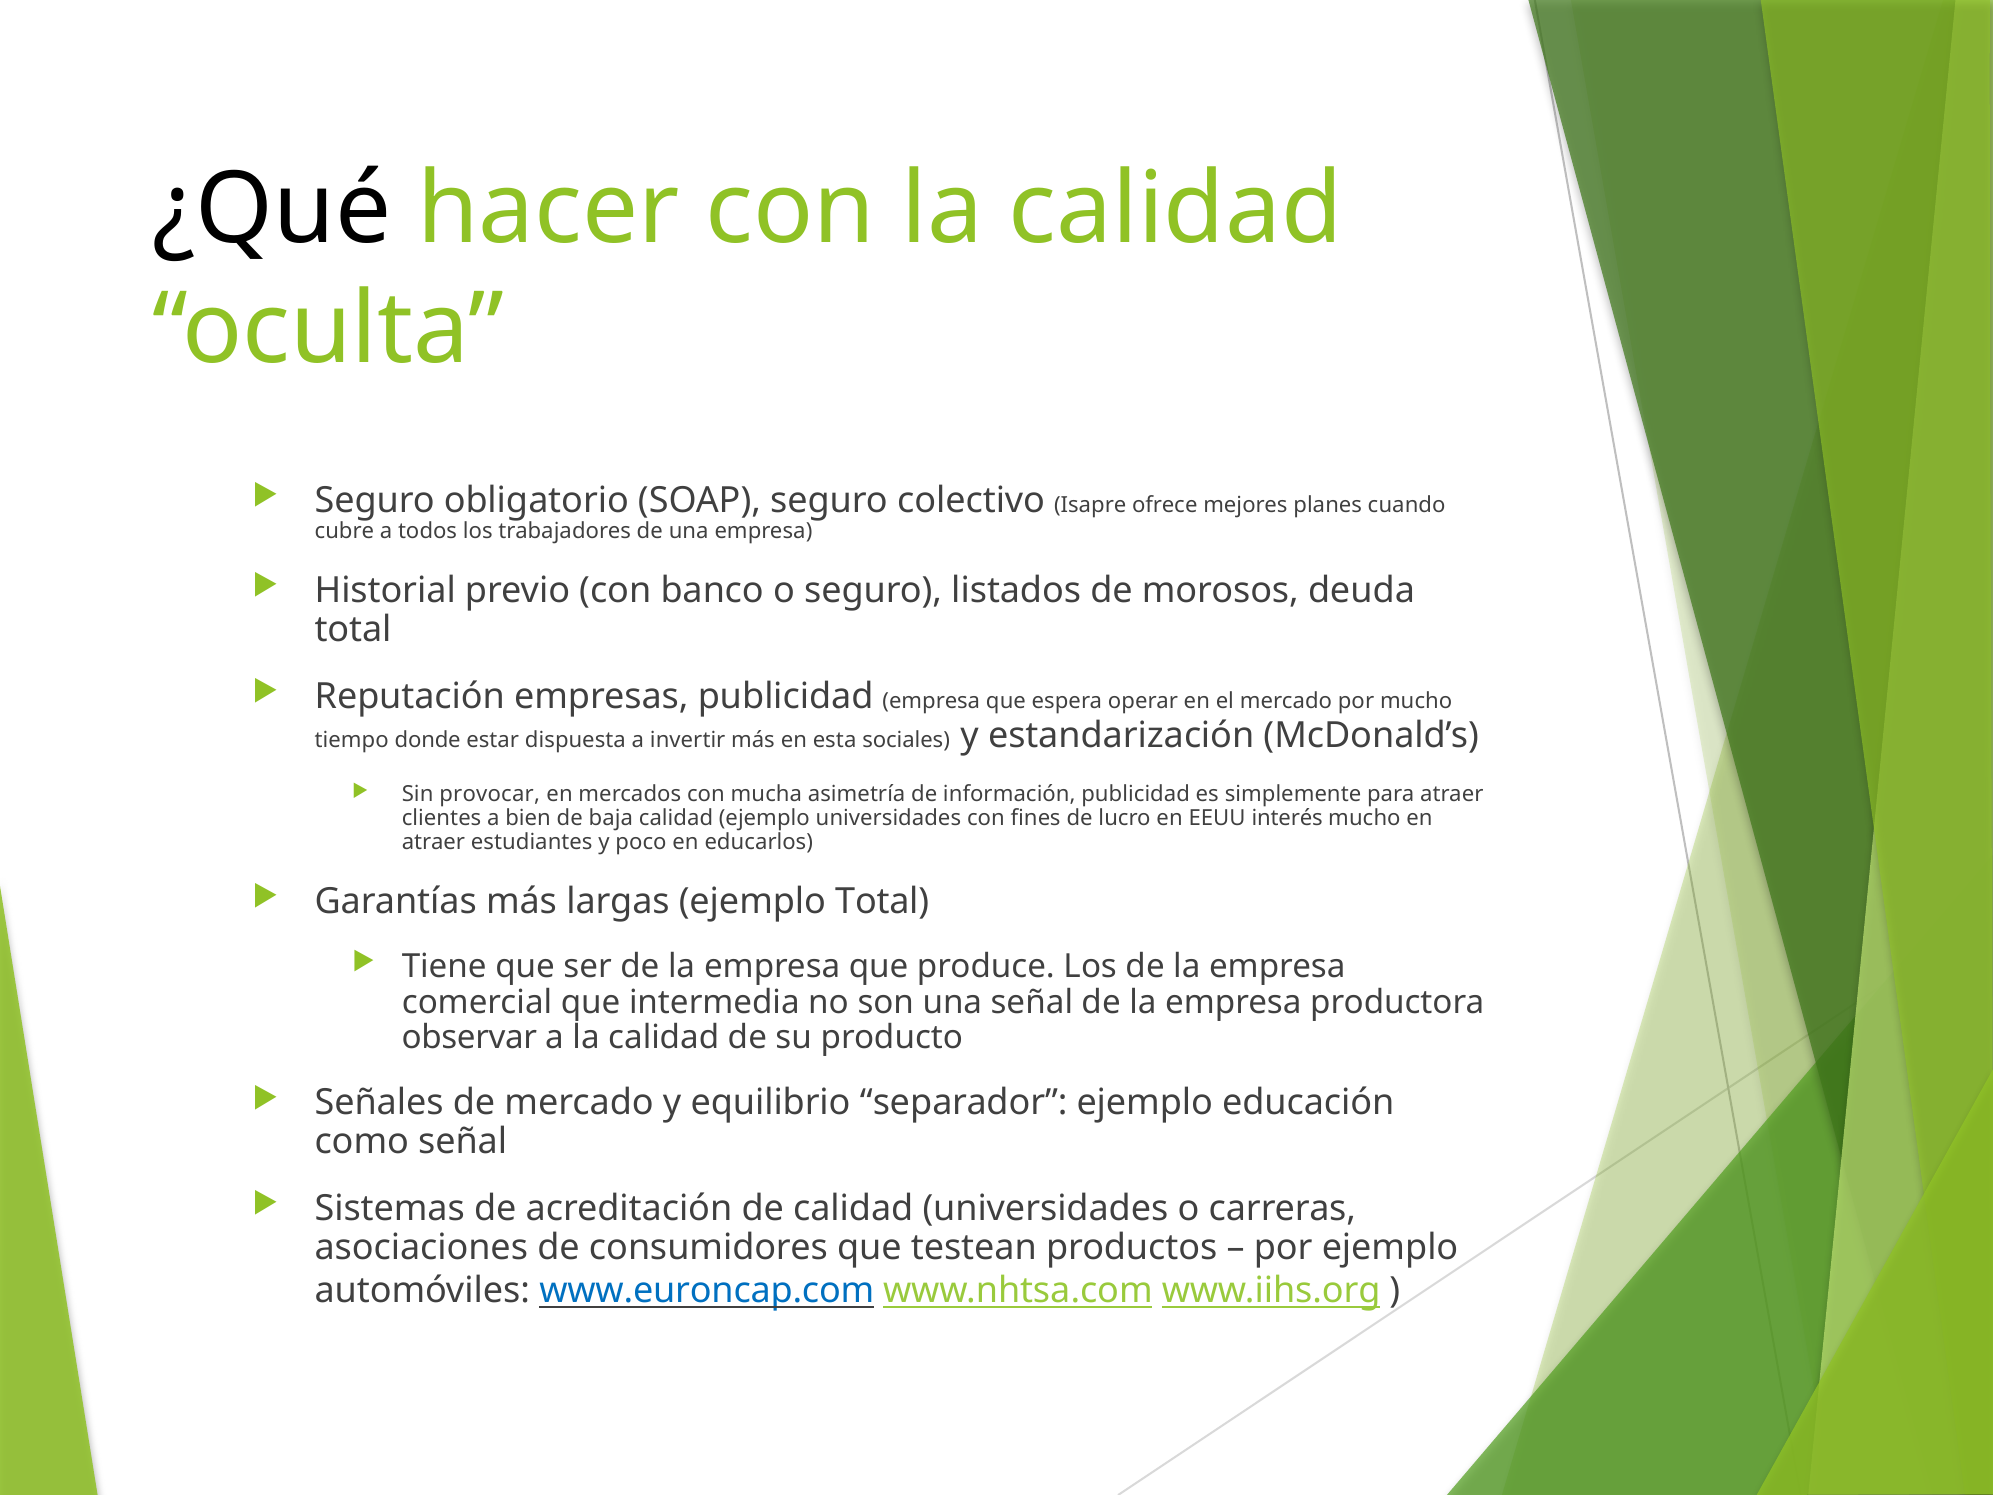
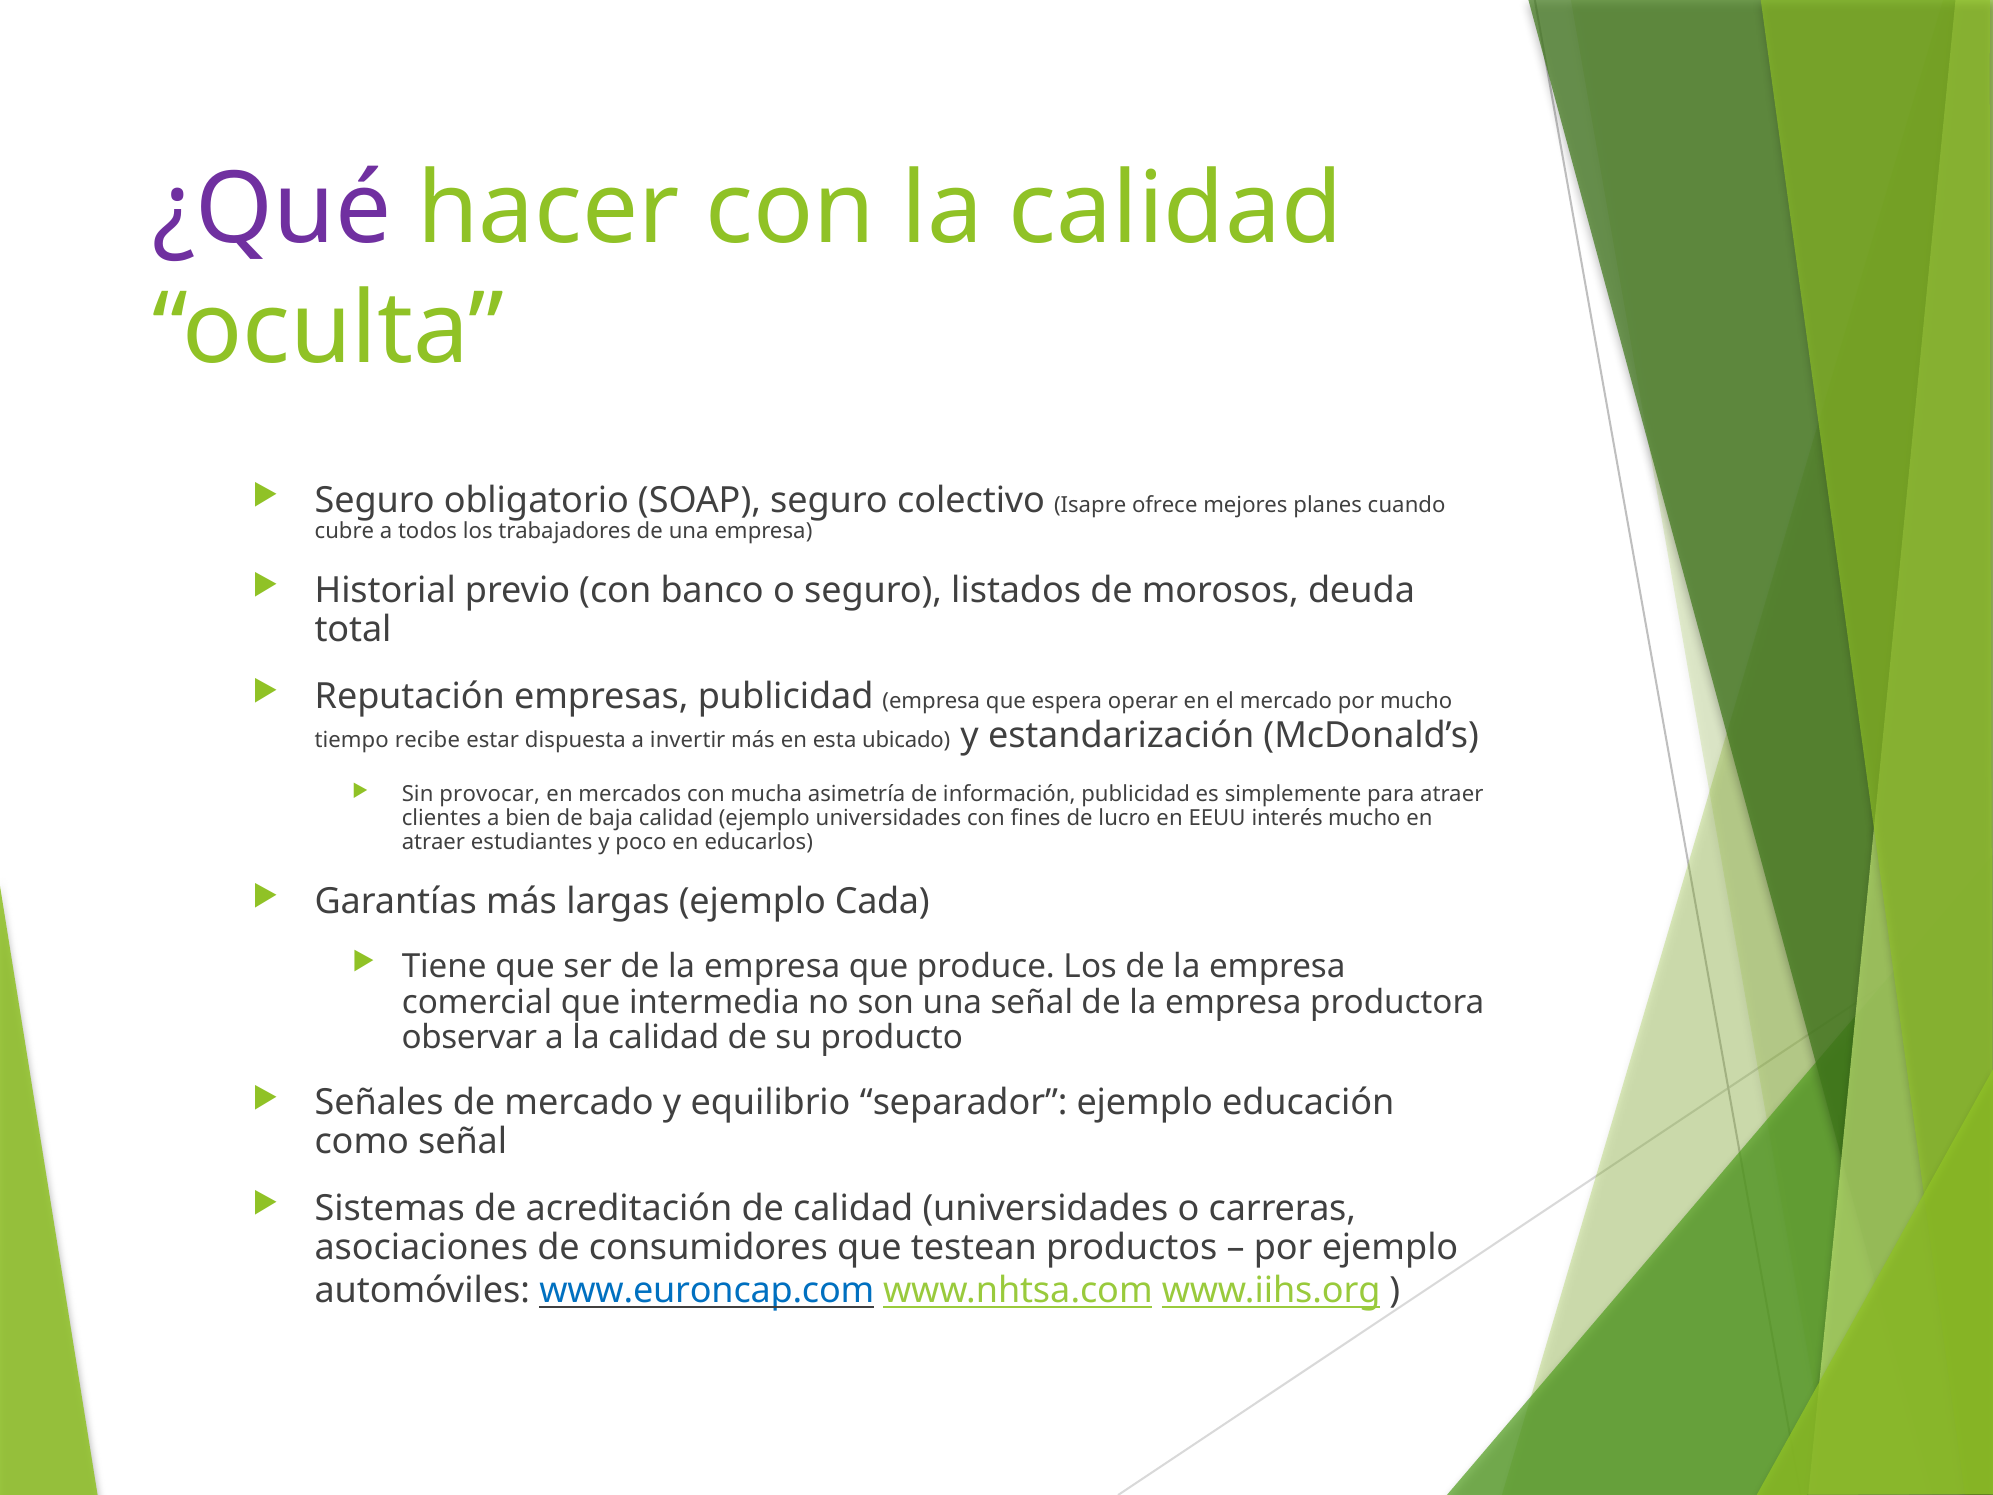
¿Qué colour: black -> purple
donde: donde -> recibe
sociales: sociales -> ubicado
ejemplo Total: Total -> Cada
